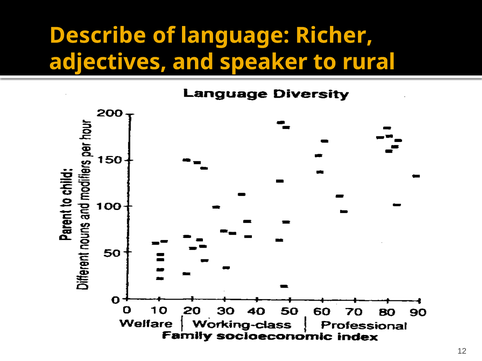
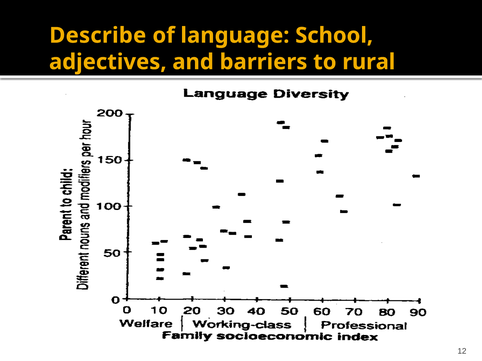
Richer: Richer -> School
speaker: speaker -> barriers
